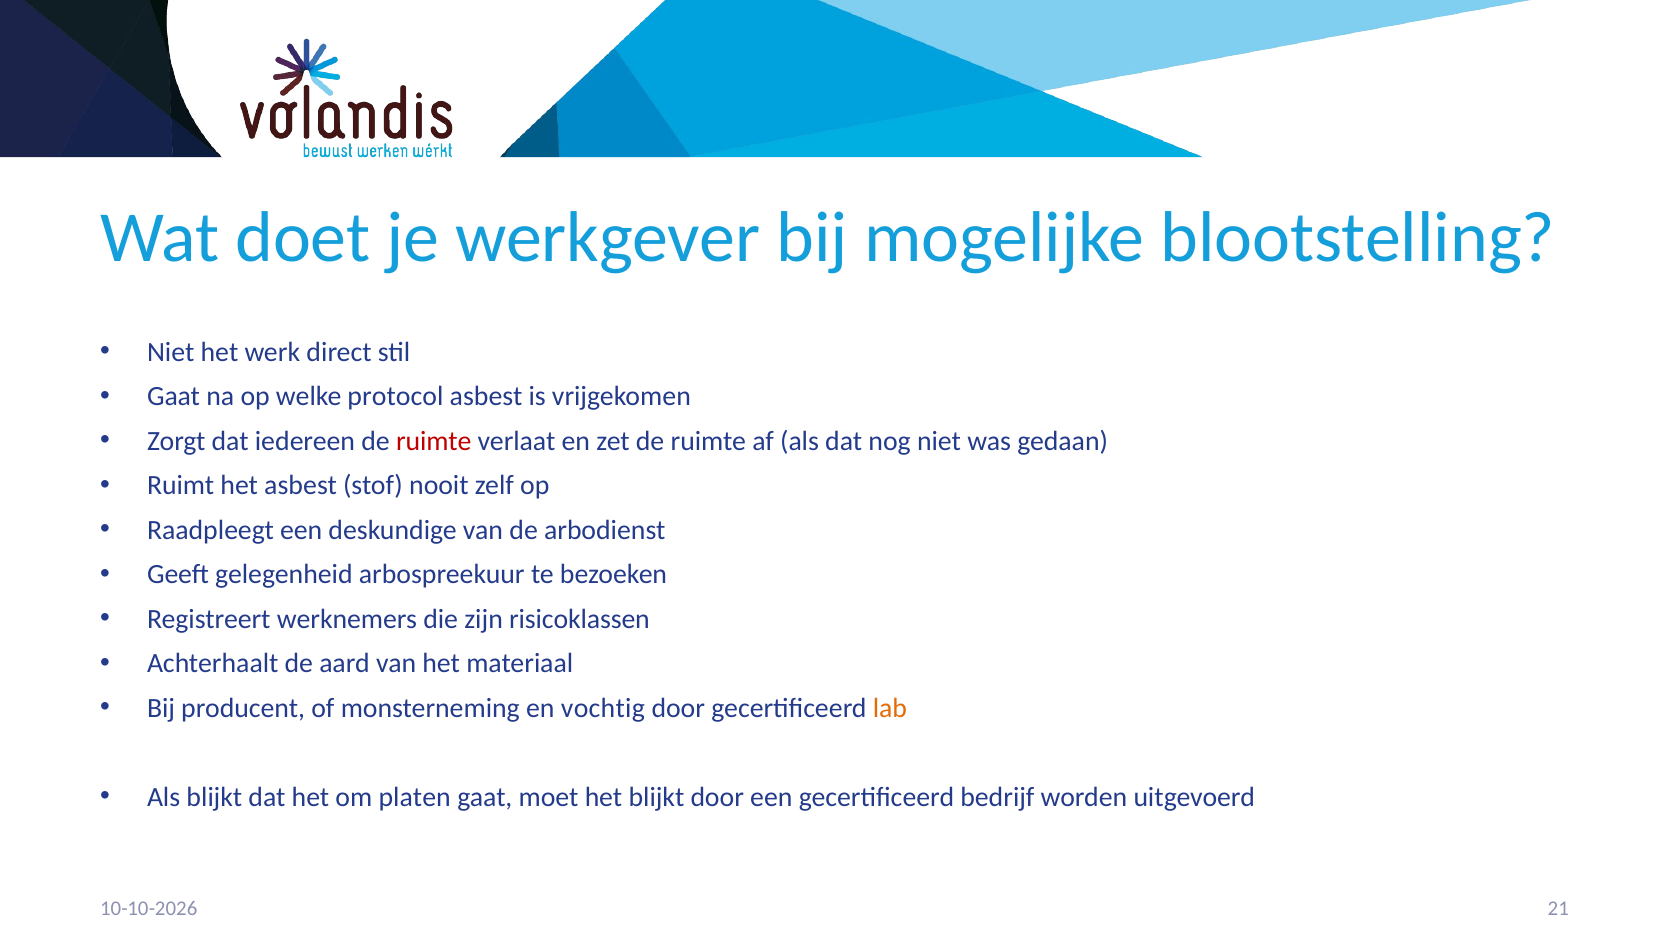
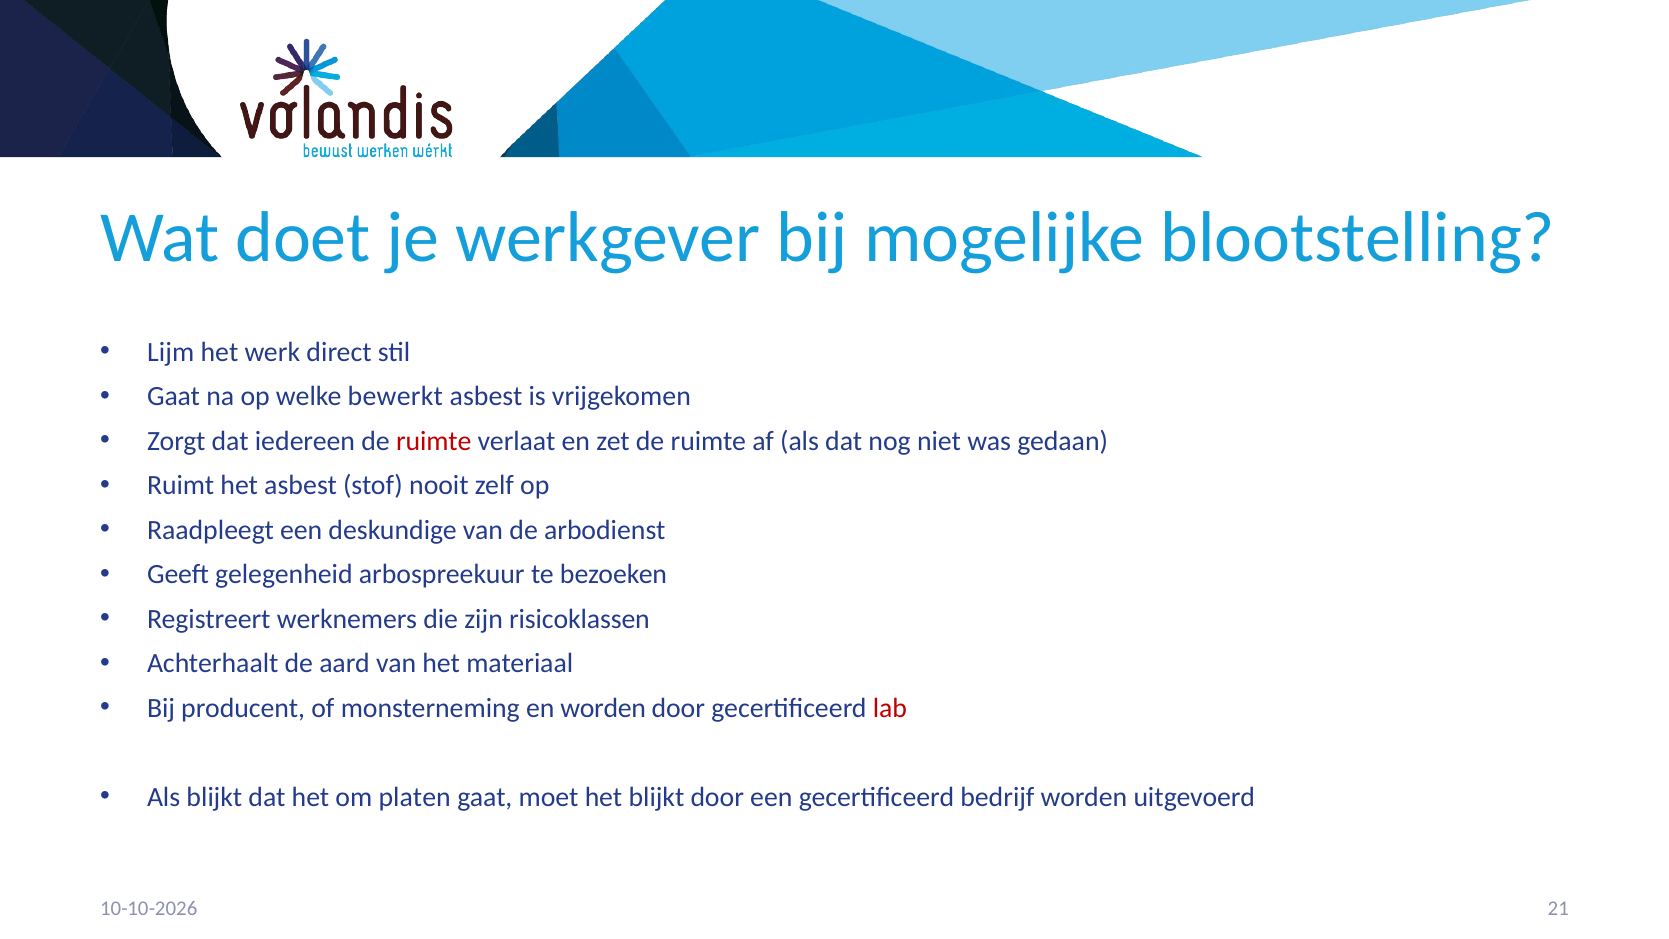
Niet at (171, 352): Niet -> Lijm
protocol: protocol -> bewerkt
en vochtig: vochtig -> worden
lab colour: orange -> red
